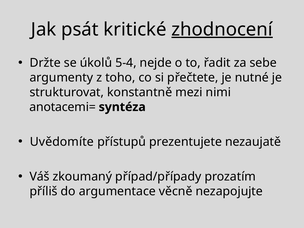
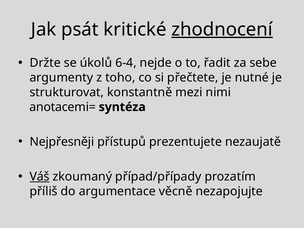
5-4: 5-4 -> 6-4
Uvědomíte: Uvědomíte -> Nejpřesněji
Váš underline: none -> present
